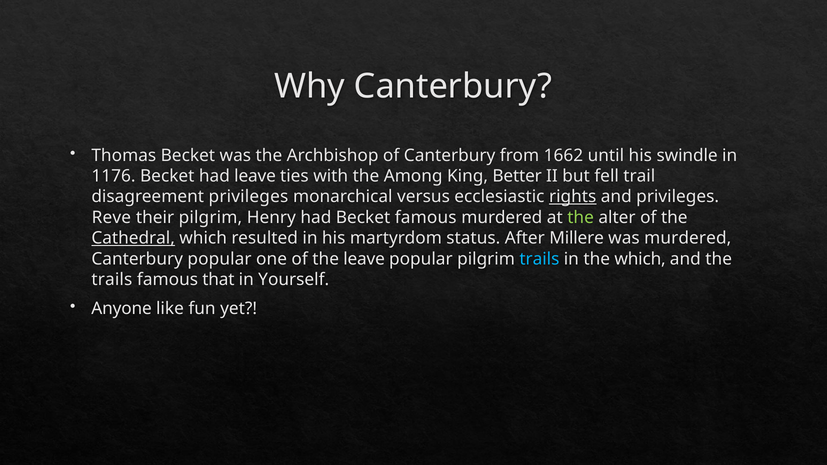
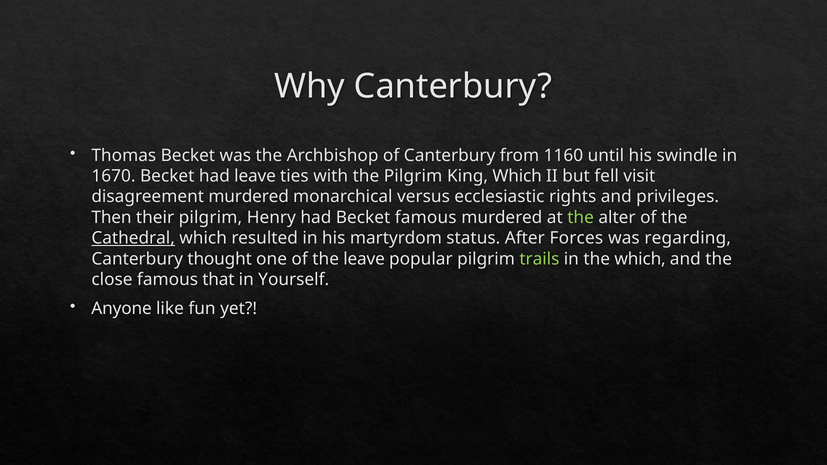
1662: 1662 -> 1160
1176: 1176 -> 1670
the Among: Among -> Pilgrim
King Better: Better -> Which
trail: trail -> visit
disagreement privileges: privileges -> murdered
rights underline: present -> none
Reve: Reve -> Then
Millere: Millere -> Forces
was murdered: murdered -> regarding
Canterbury popular: popular -> thought
trails at (539, 259) colour: light blue -> light green
trails at (112, 280): trails -> close
